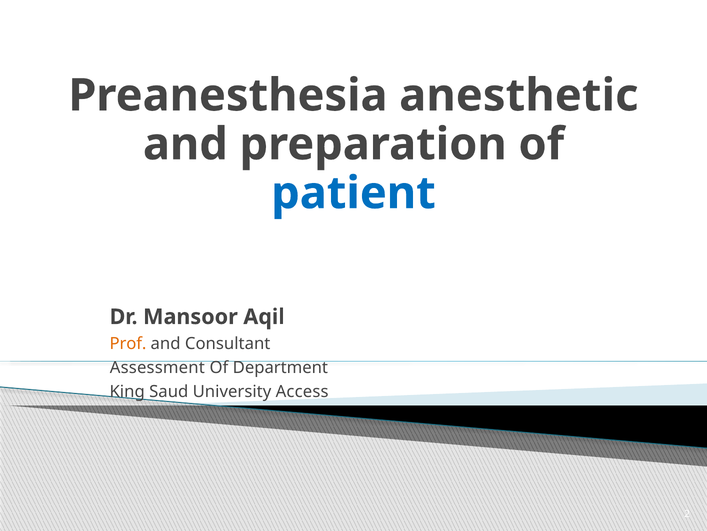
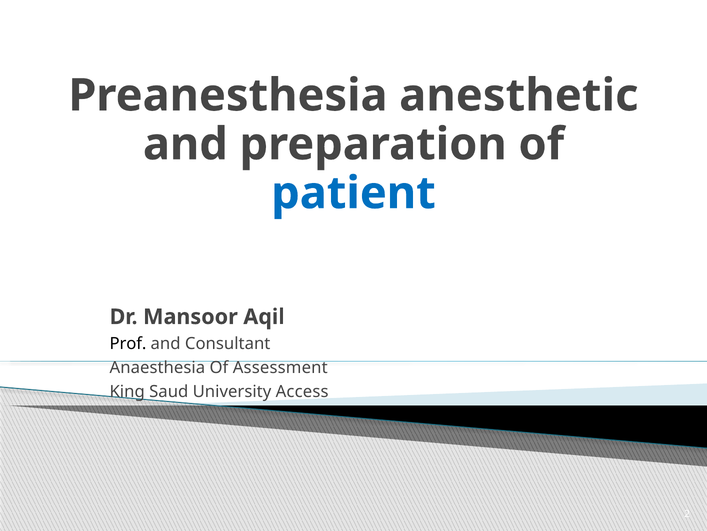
Prof colour: orange -> black
Assessment: Assessment -> Anaesthesia
Department: Department -> Assessment
